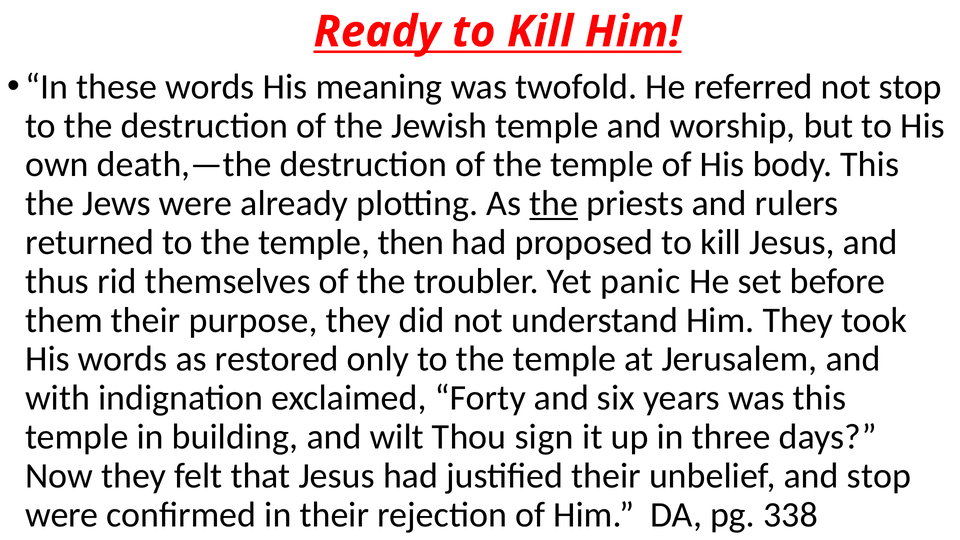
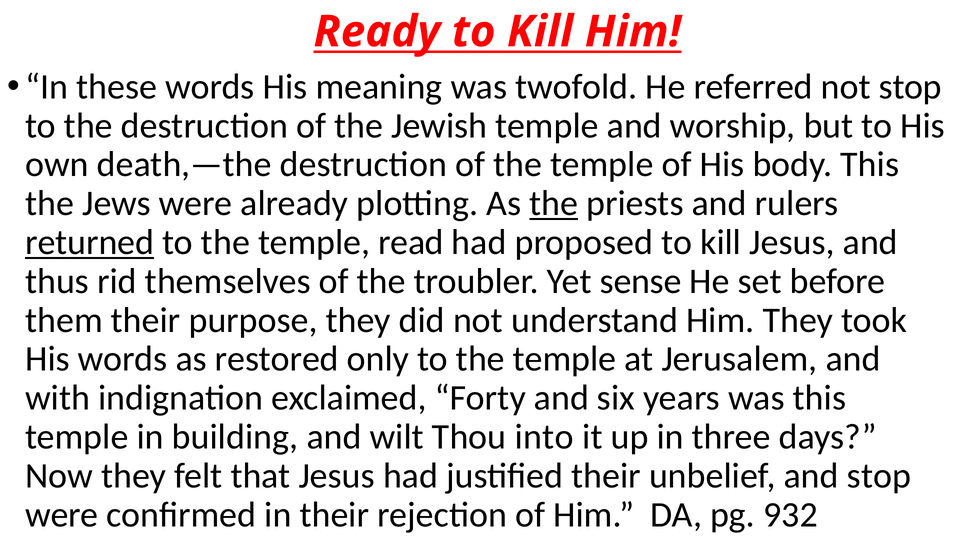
returned underline: none -> present
then: then -> read
panic: panic -> sense
sign: sign -> into
338: 338 -> 932
